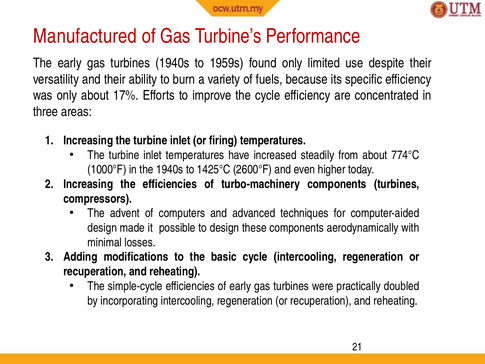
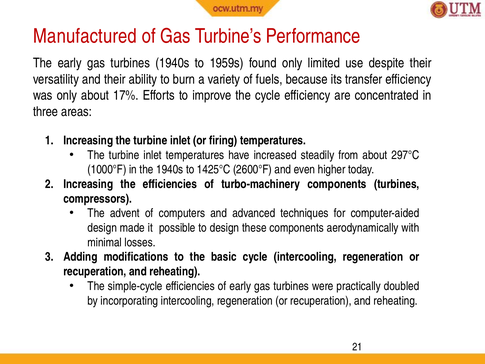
specific: specific -> transfer
774°C: 774°C -> 297°C
